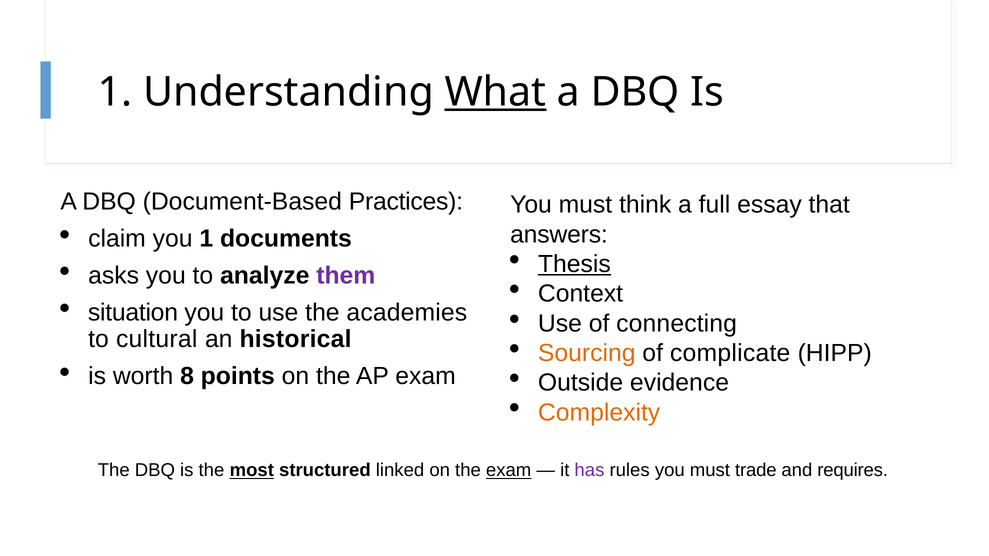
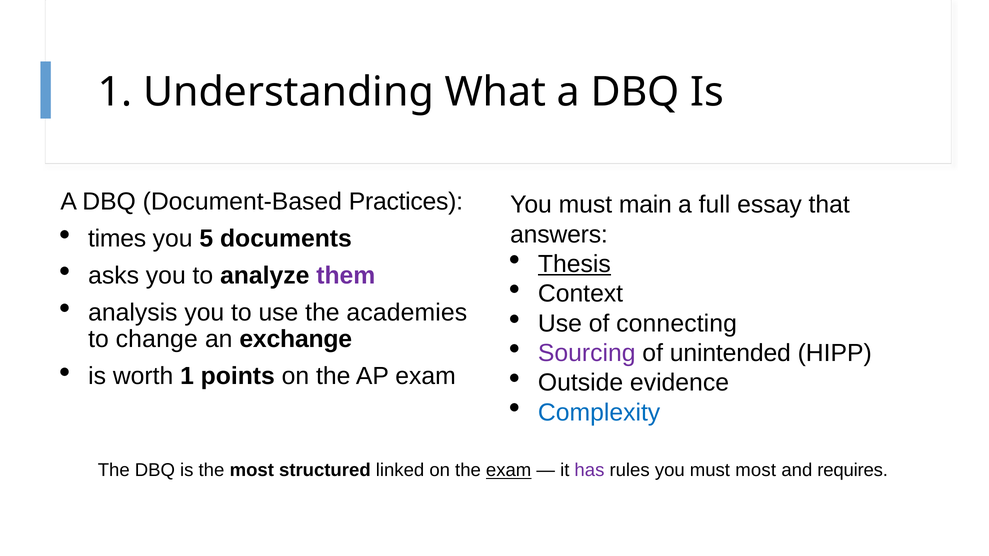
What underline: present -> none
think: think -> main
claim: claim -> times
you 1: 1 -> 5
situation: situation -> analysis
cultural: cultural -> change
historical: historical -> exchange
Sourcing colour: orange -> purple
complicate: complicate -> unintended
worth 8: 8 -> 1
Complexity colour: orange -> blue
most at (252, 471) underline: present -> none
must trade: trade -> most
